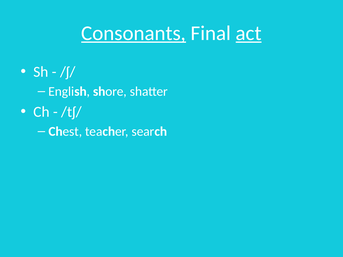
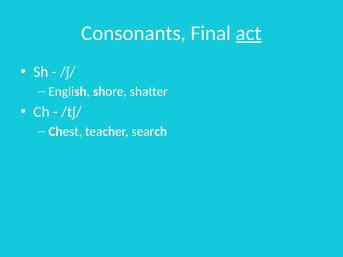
Consonants underline: present -> none
